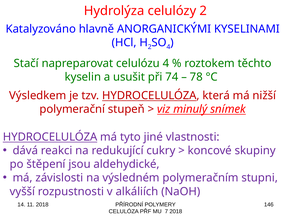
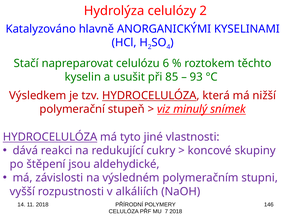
celulózu 4: 4 -> 6
74: 74 -> 85
78: 78 -> 93
